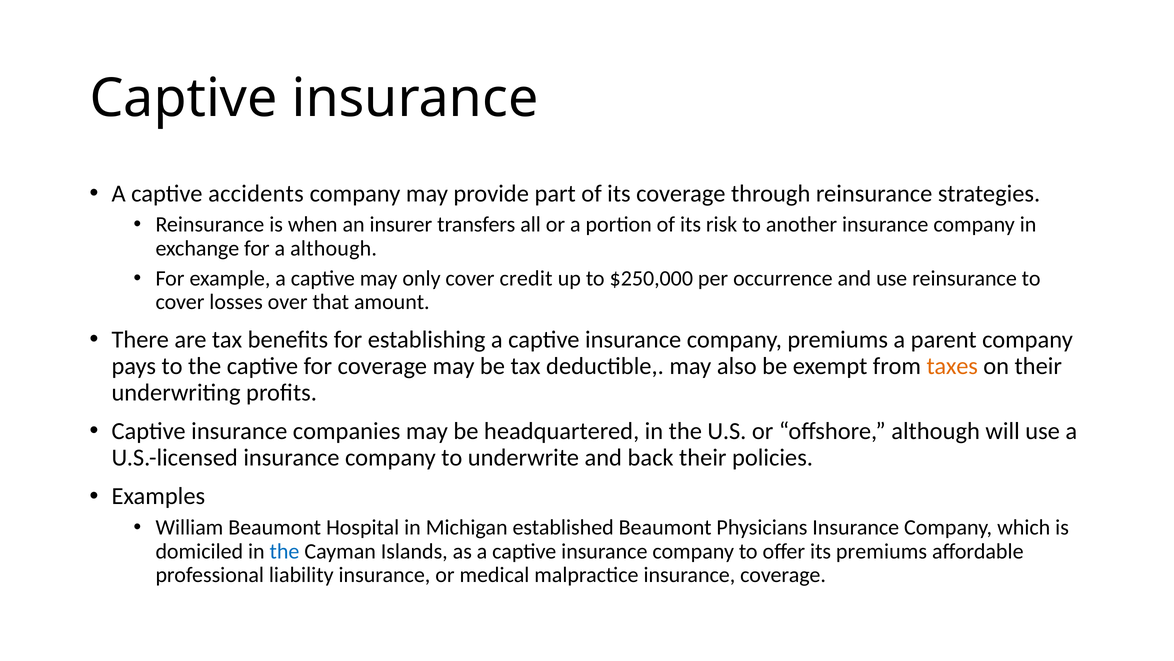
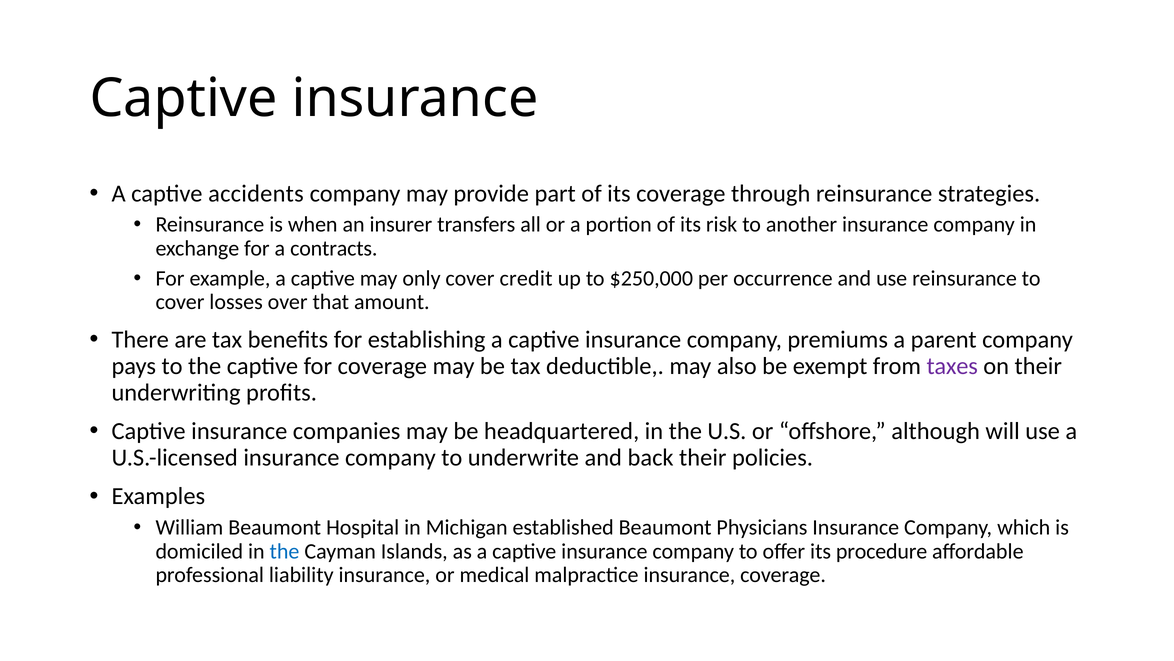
a although: although -> contracts
taxes colour: orange -> purple
its premiums: premiums -> procedure
